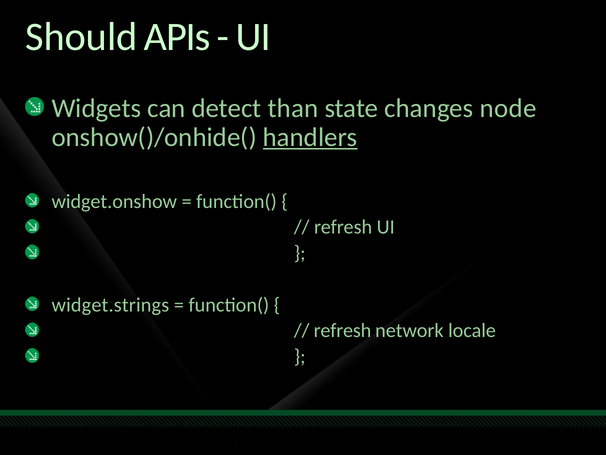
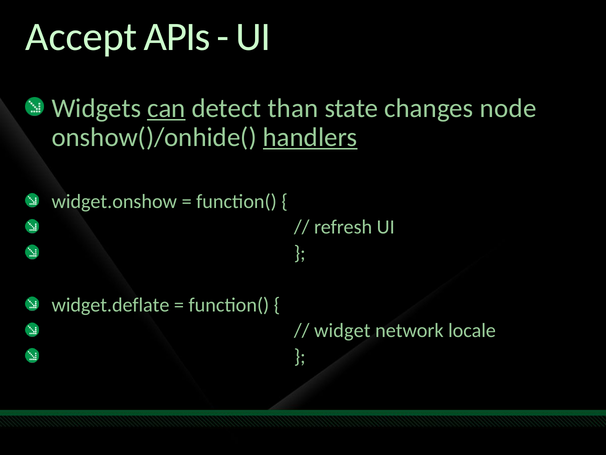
Should: Should -> Accept
can underline: none -> present
widget.strings: widget.strings -> widget.deflate
refresh at (342, 330): refresh -> widget
